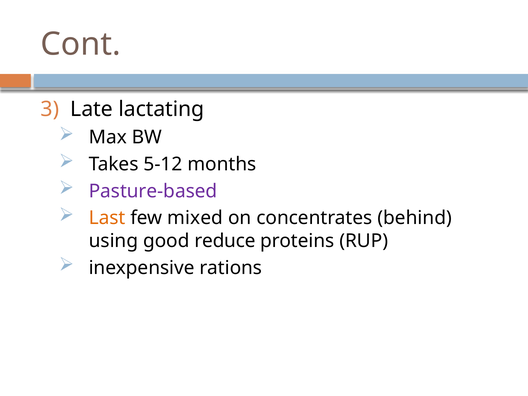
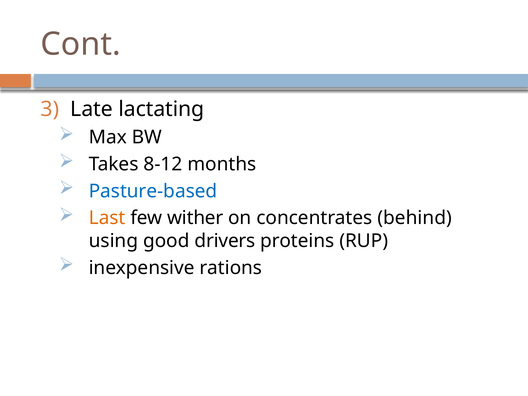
5-12: 5-12 -> 8-12
Pasture-based colour: purple -> blue
mixed: mixed -> wither
reduce: reduce -> drivers
